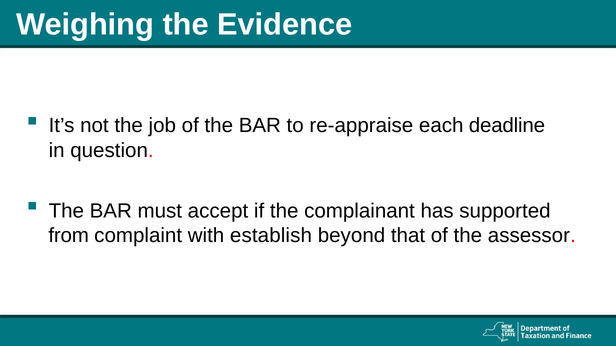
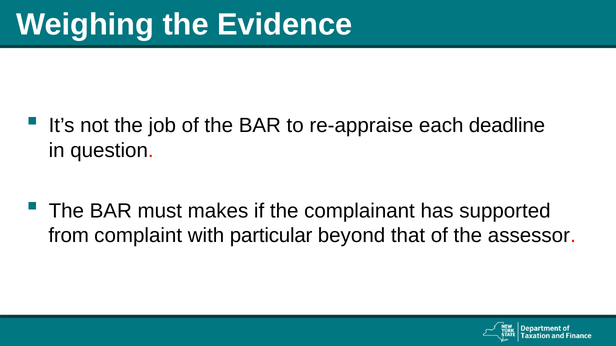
accept: accept -> makes
establish: establish -> particular
